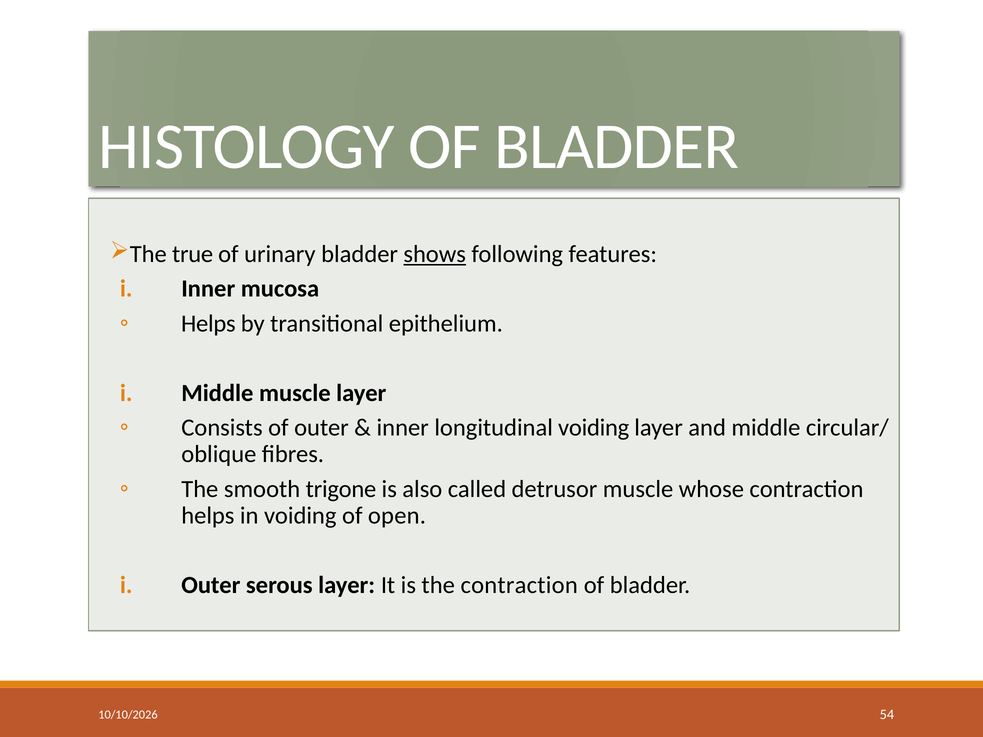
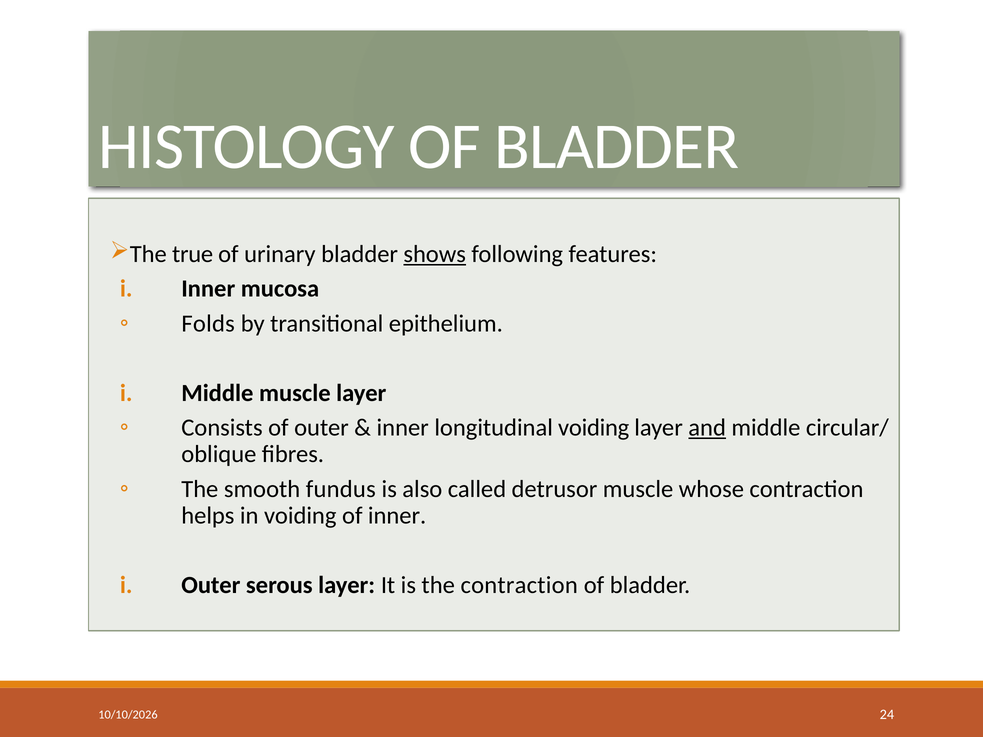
Helps at (208, 324): Helps -> Folds
and underline: none -> present
trigone: trigone -> fundus
of open: open -> inner
54: 54 -> 24
